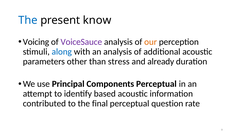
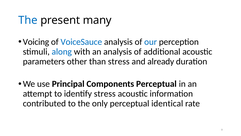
know: know -> many
VoiceSauce colour: purple -> blue
our colour: orange -> blue
identify based: based -> stress
final: final -> only
question: question -> identical
